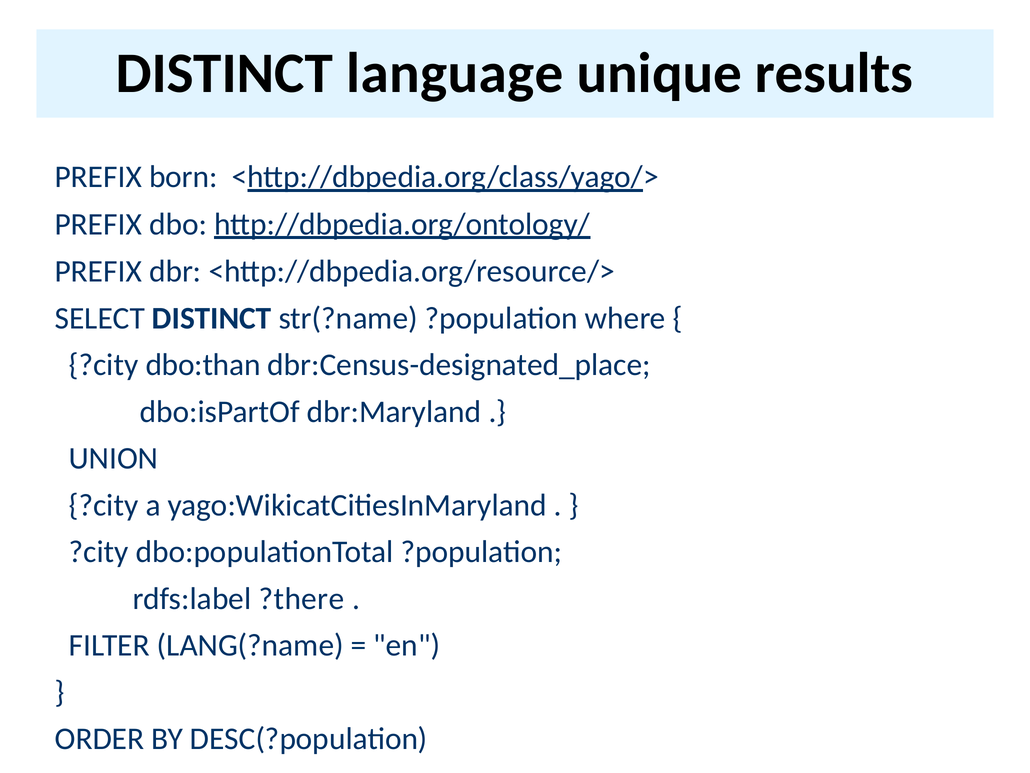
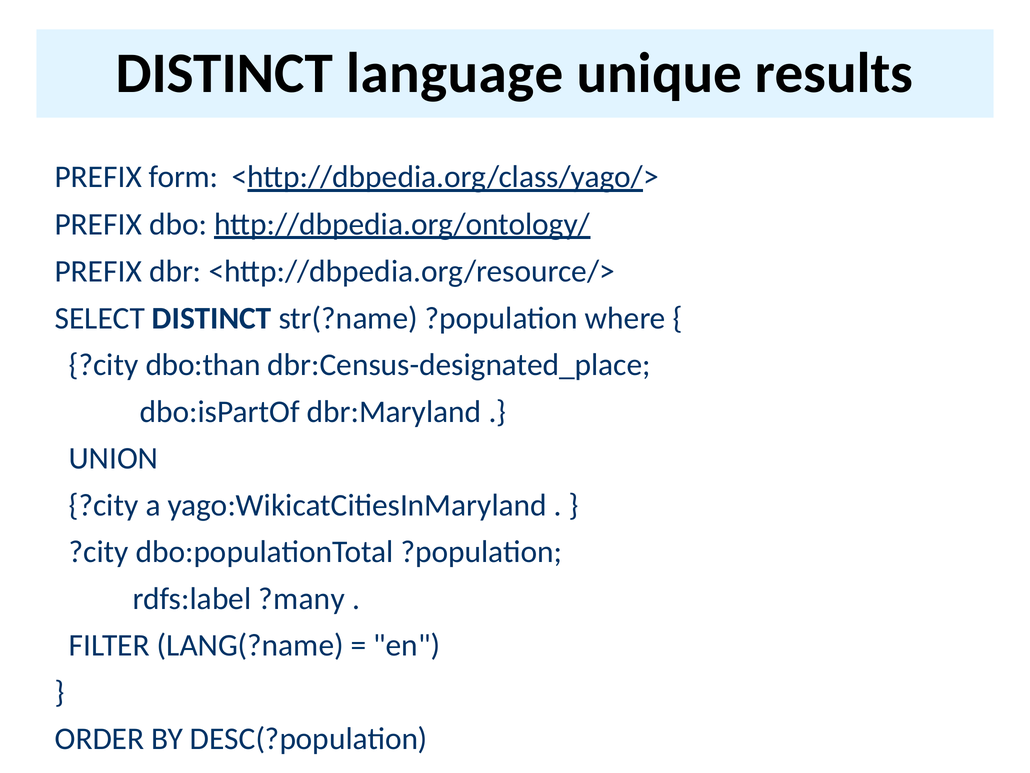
born: born -> form
?there: ?there -> ?many
